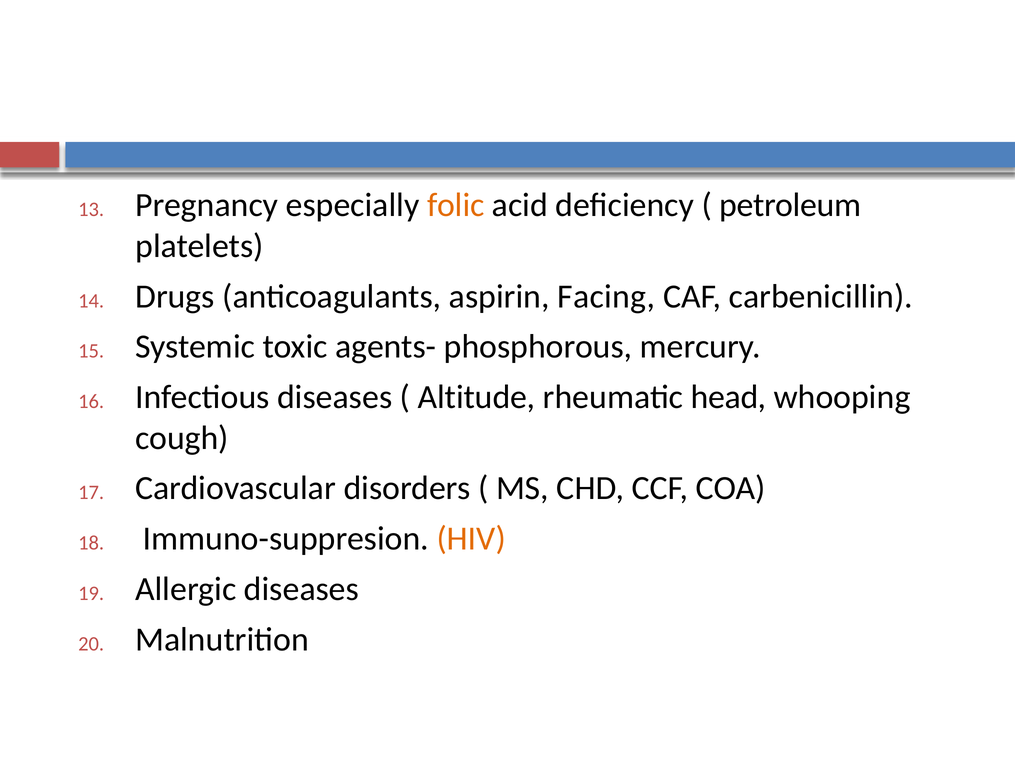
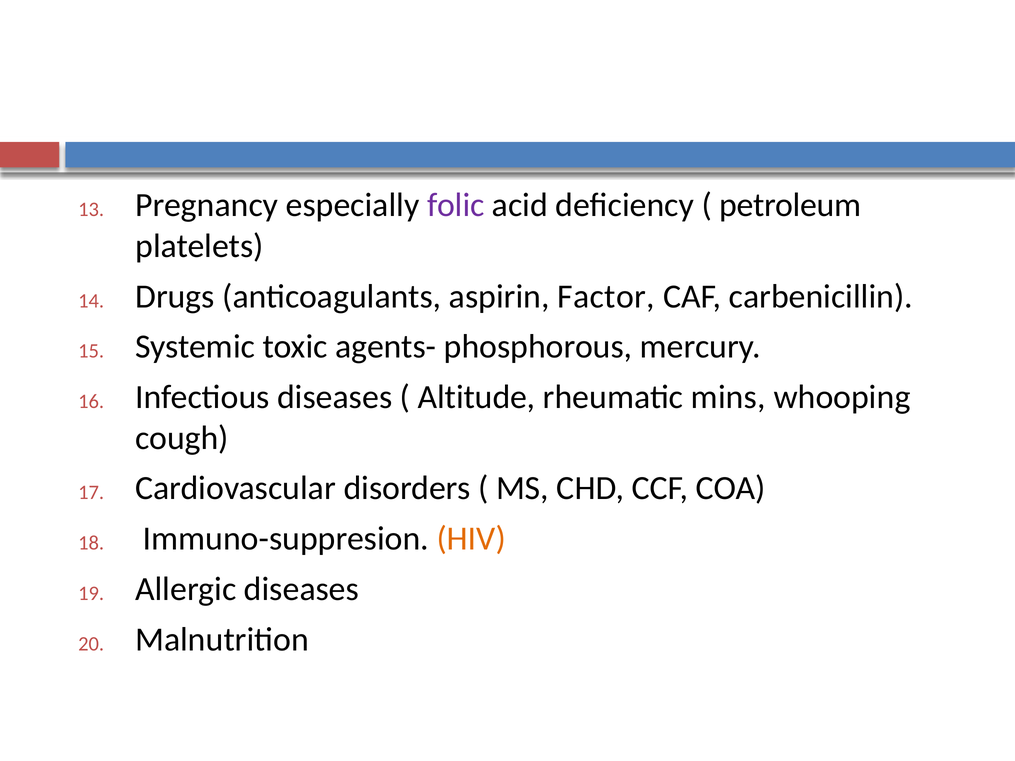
folic colour: orange -> purple
Facing: Facing -> Factor
head: head -> mins
